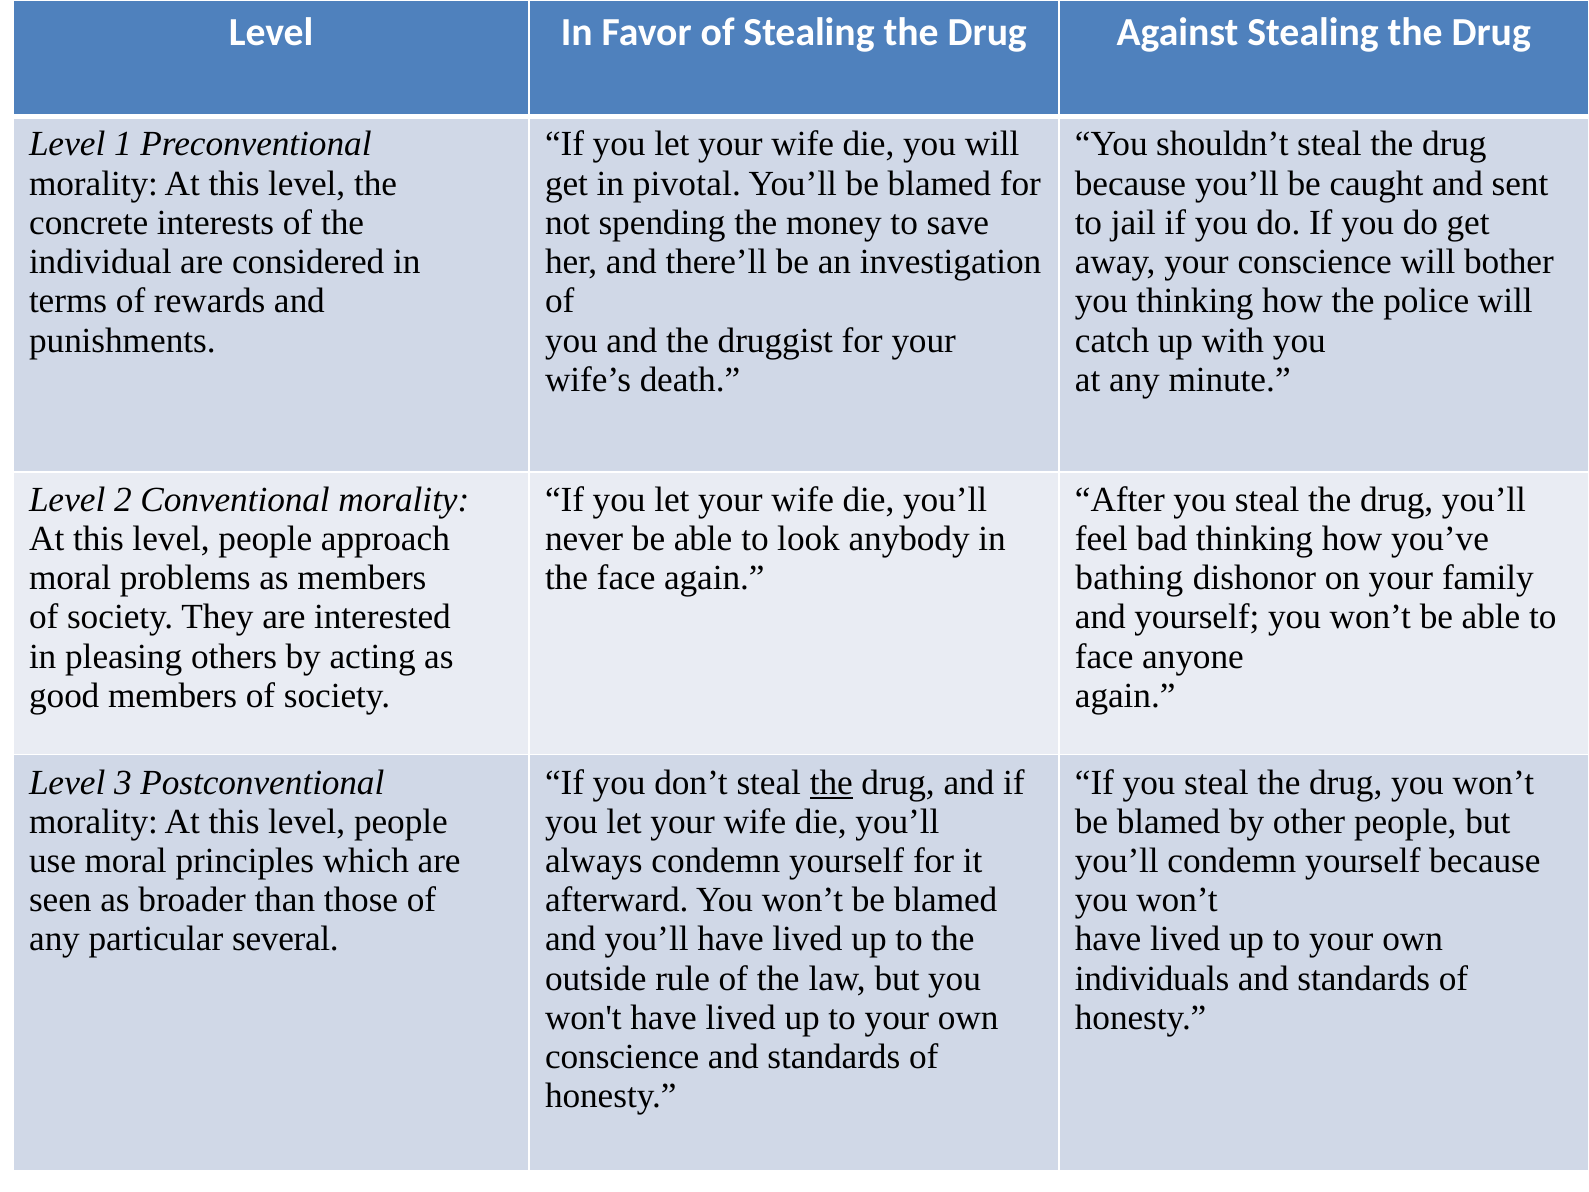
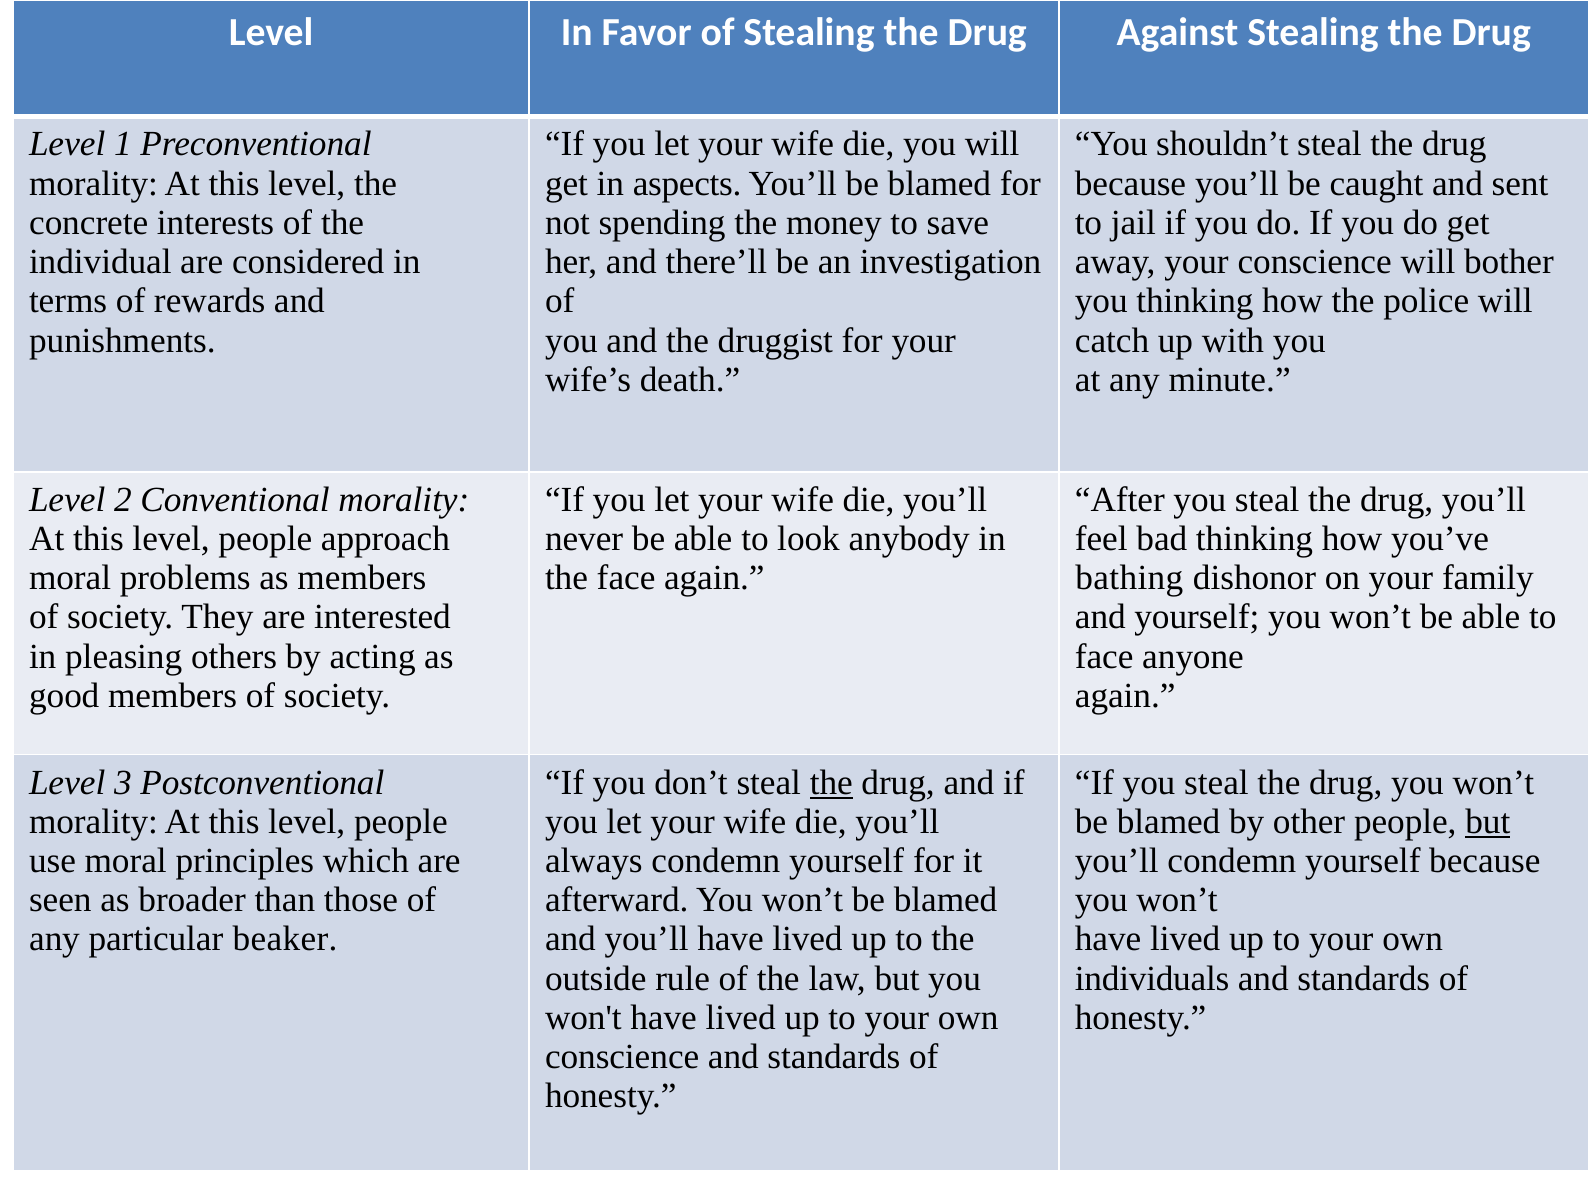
pivotal: pivotal -> aspects
but at (1488, 821) underline: none -> present
several: several -> beaker
